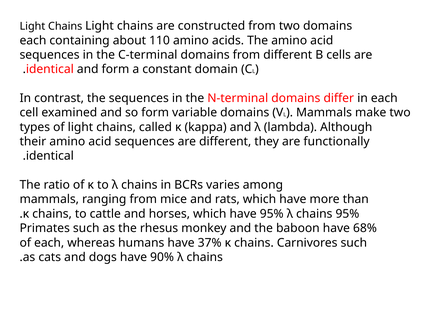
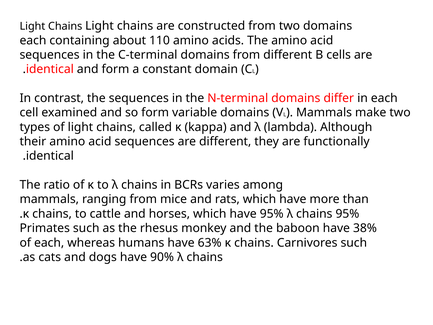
68%: 68% -> 38%
37%: 37% -> 63%
